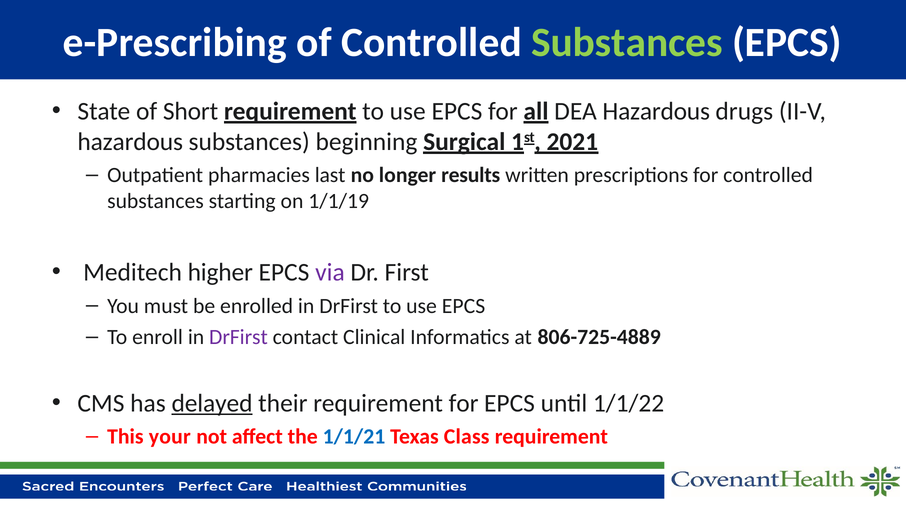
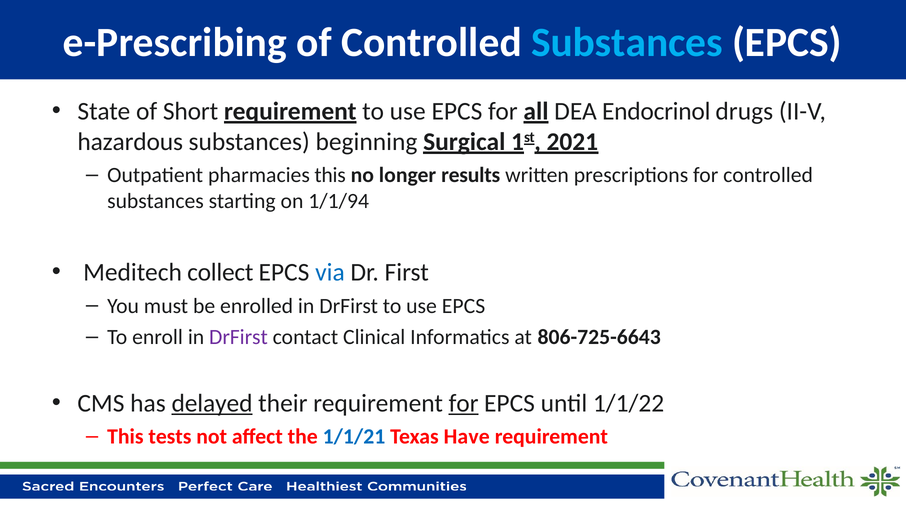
Substances at (627, 42) colour: light green -> light blue
DEA Hazardous: Hazardous -> Endocrinol
pharmacies last: last -> this
1/1/19: 1/1/19 -> 1/1/94
higher: higher -> collect
via colour: purple -> blue
806-725-4889: 806-725-4889 -> 806-725-6643
for at (464, 403) underline: none -> present
your: your -> tests
Class: Class -> Have
